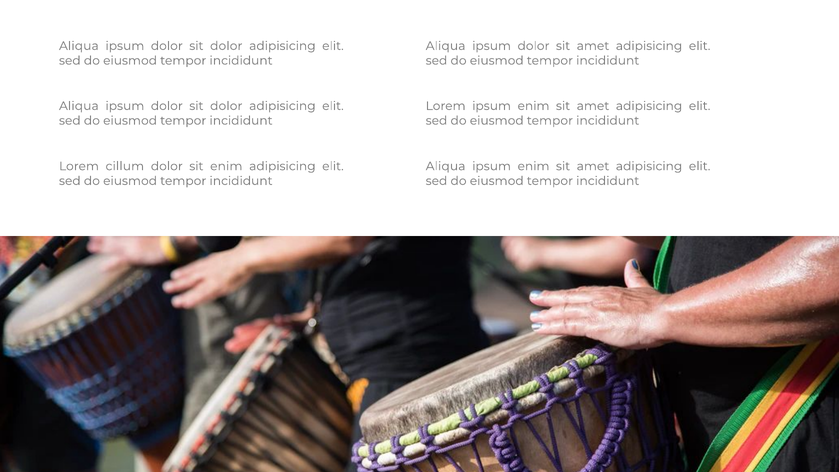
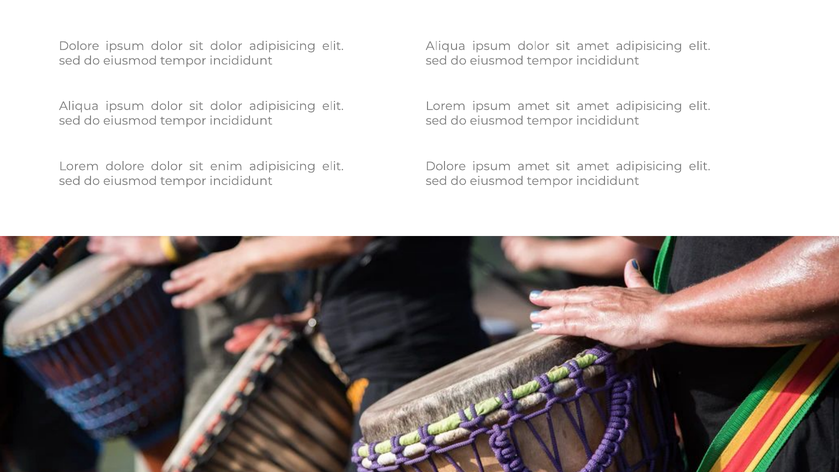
Aliqua at (79, 46): Aliqua -> Dolore
Lorem ipsum enim: enim -> amet
Lorem cillum: cillum -> dolore
Aliqua at (446, 166): Aliqua -> Dolore
enim at (534, 166): enim -> amet
